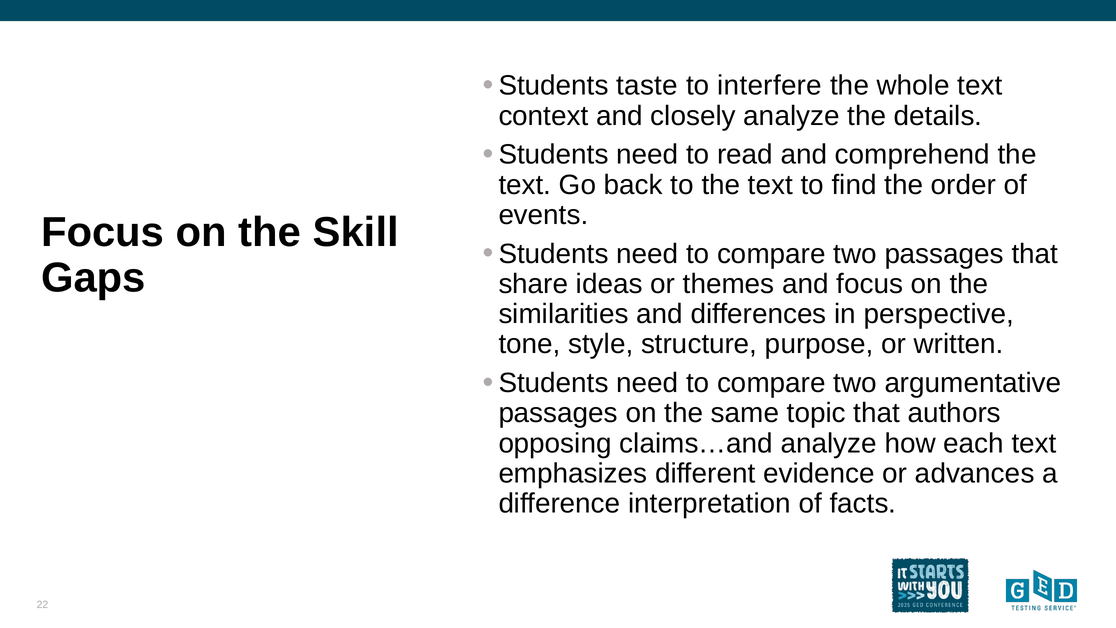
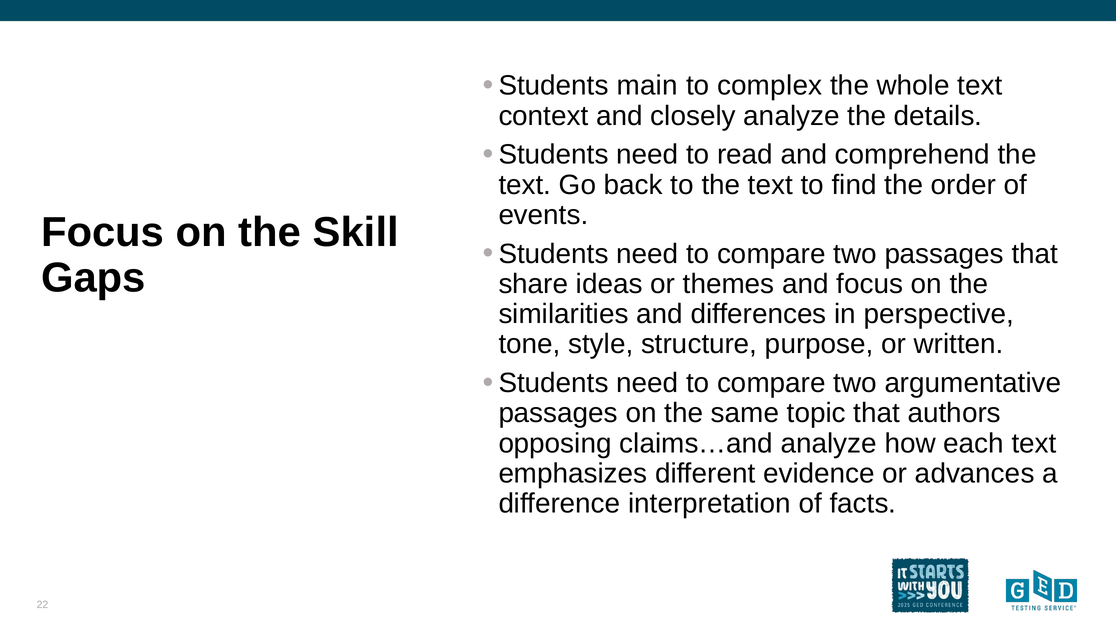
taste: taste -> main
interfere: interfere -> complex
